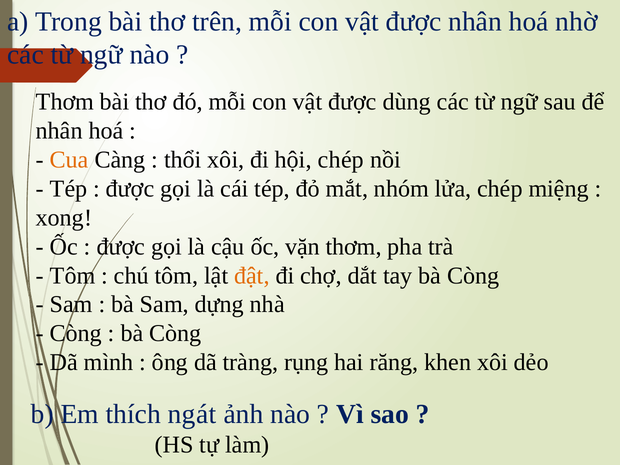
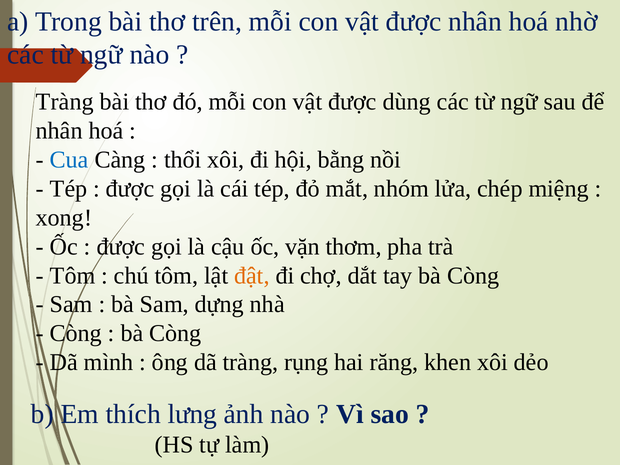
Thơm at (65, 102): Thơm -> Tràng
Cua colour: orange -> blue
hội chép: chép -> bằng
ngát: ngát -> lưng
